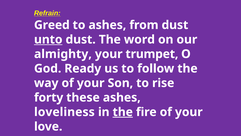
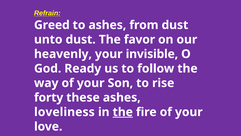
unto underline: present -> none
word: word -> favor
almighty: almighty -> heavenly
trumpet: trumpet -> invisible
